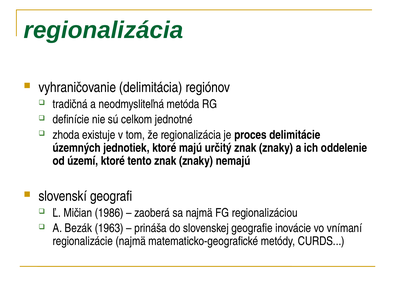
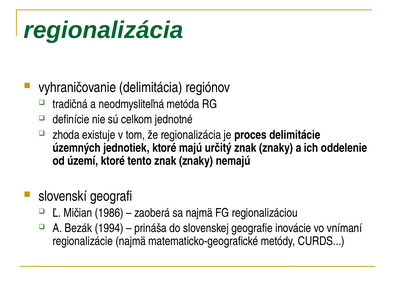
1963: 1963 -> 1994
